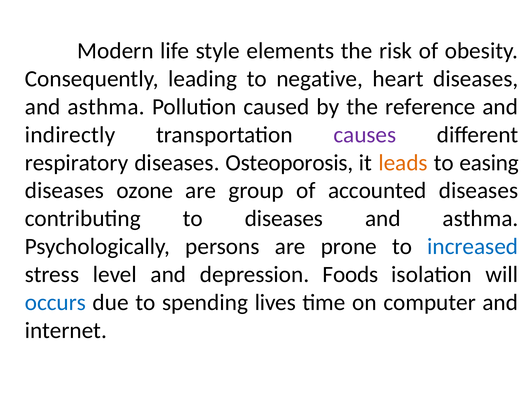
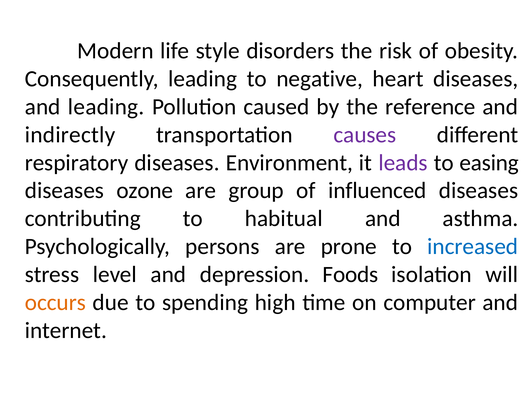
elements: elements -> disorders
asthma at (106, 107): asthma -> leading
Osteoporosis: Osteoporosis -> Environment
leads colour: orange -> purple
accounted: accounted -> influenced
to diseases: diseases -> habitual
occurs colour: blue -> orange
lives: lives -> high
